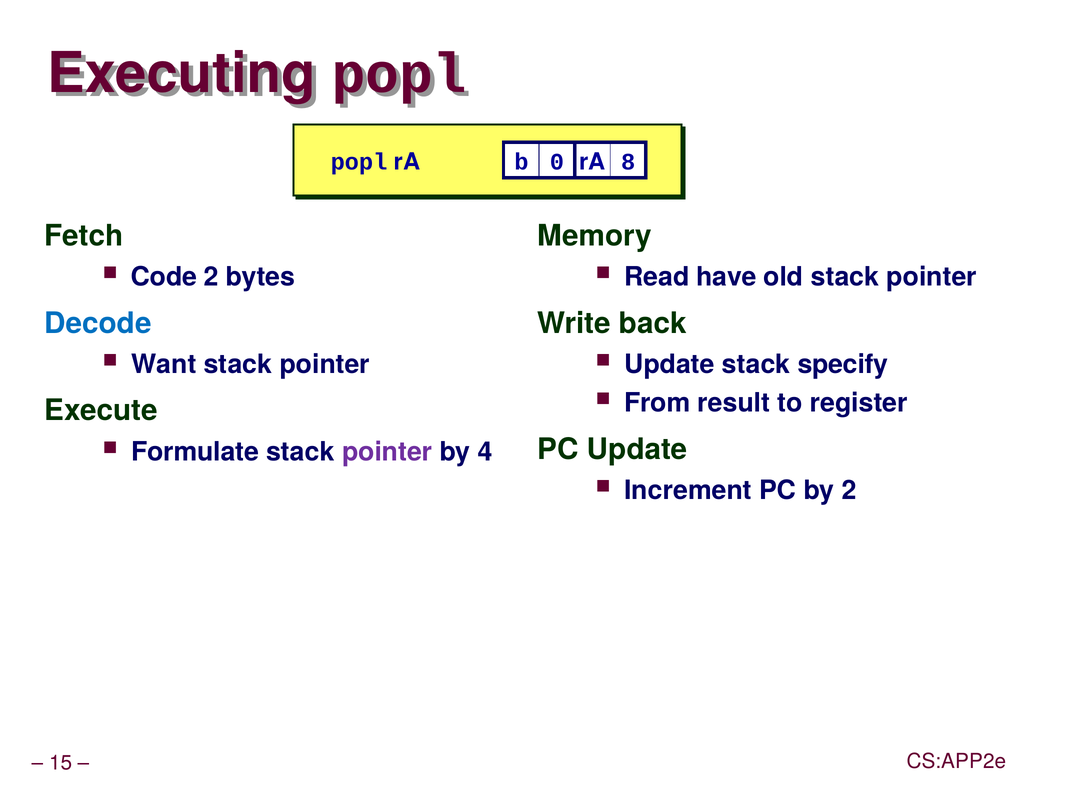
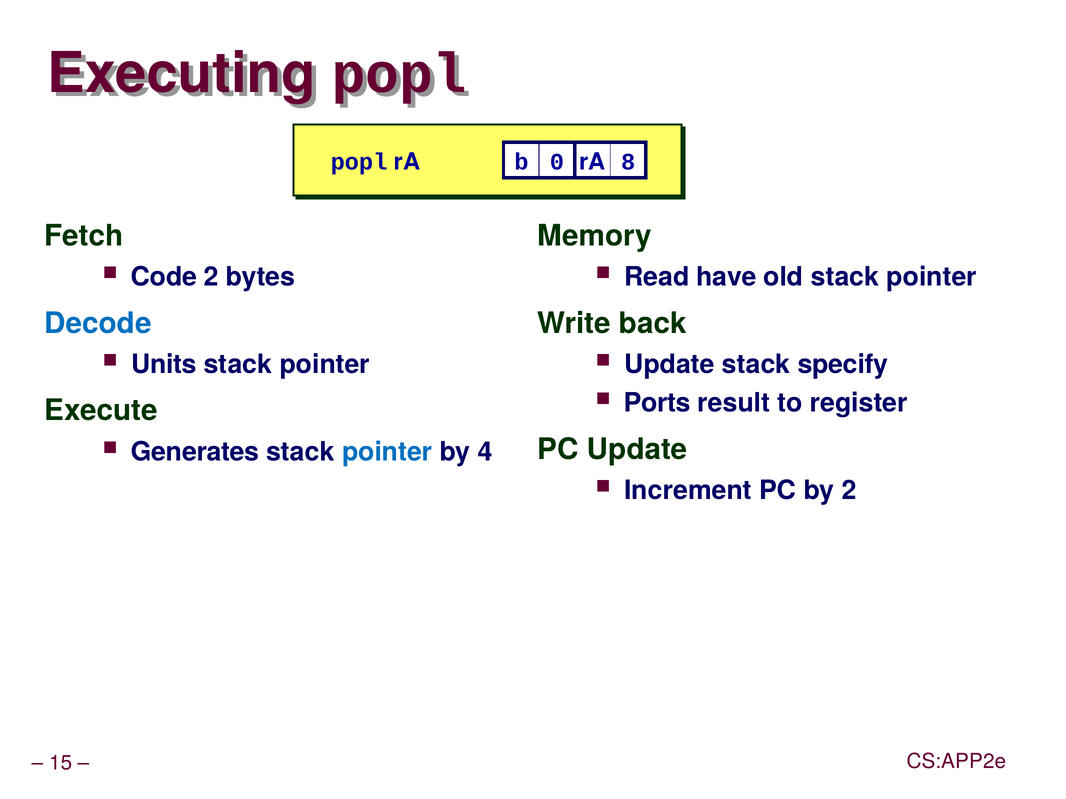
Want: Want -> Units
From: From -> Ports
Formulate: Formulate -> Generates
pointer at (387, 452) colour: purple -> blue
